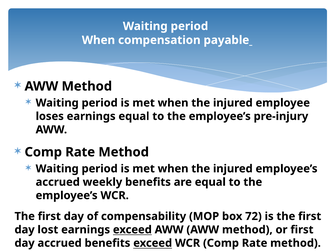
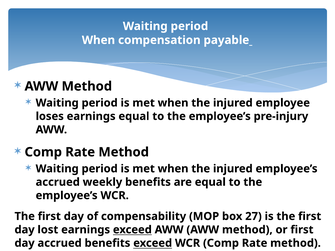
72: 72 -> 27
